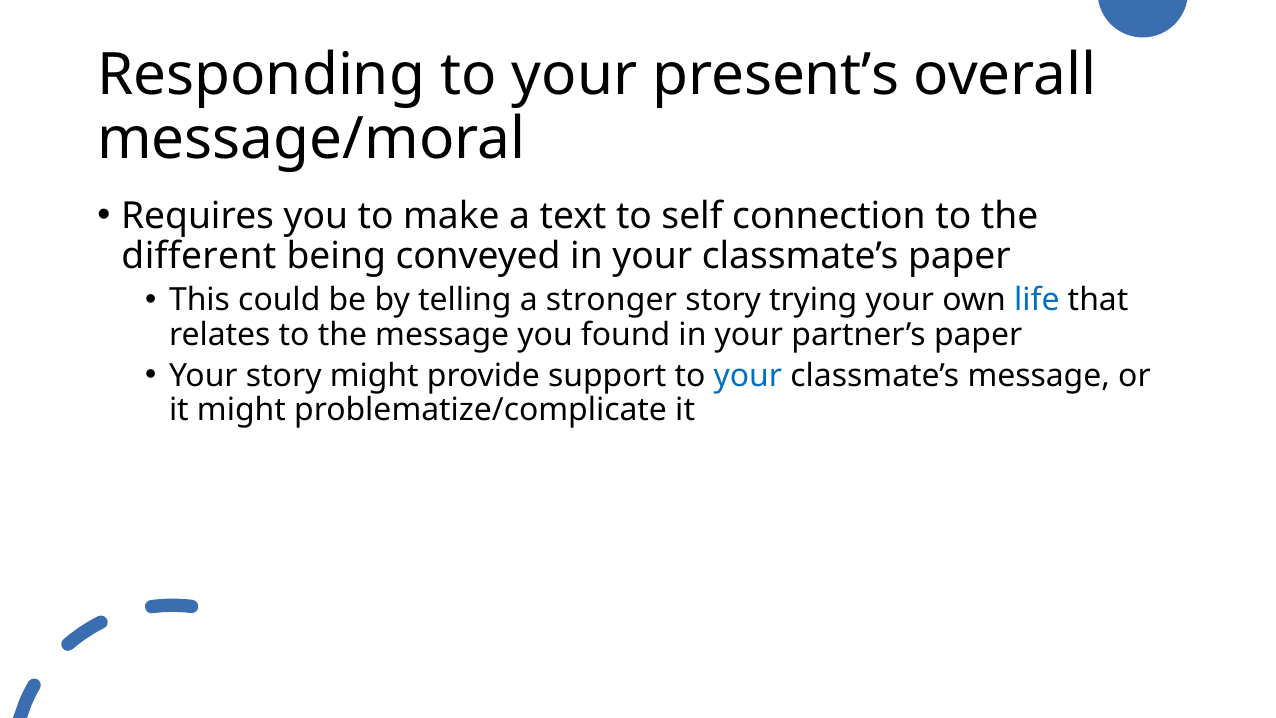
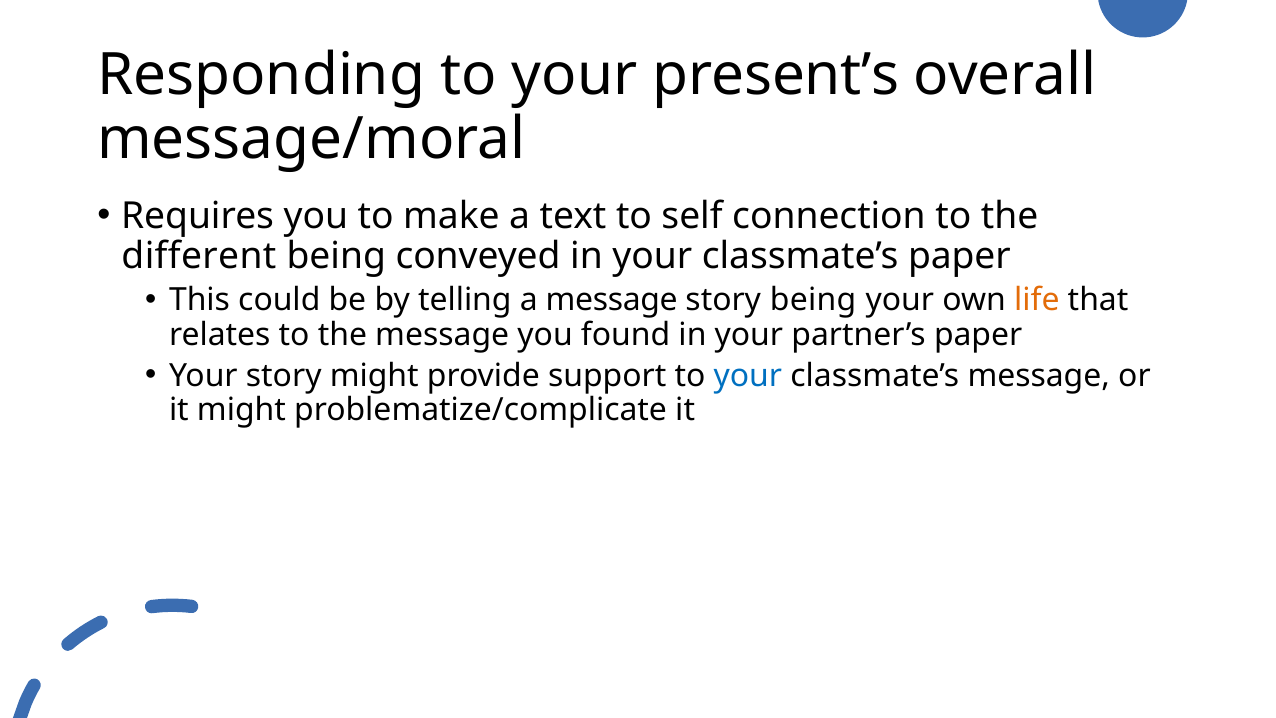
a stronger: stronger -> message
story trying: trying -> being
life colour: blue -> orange
